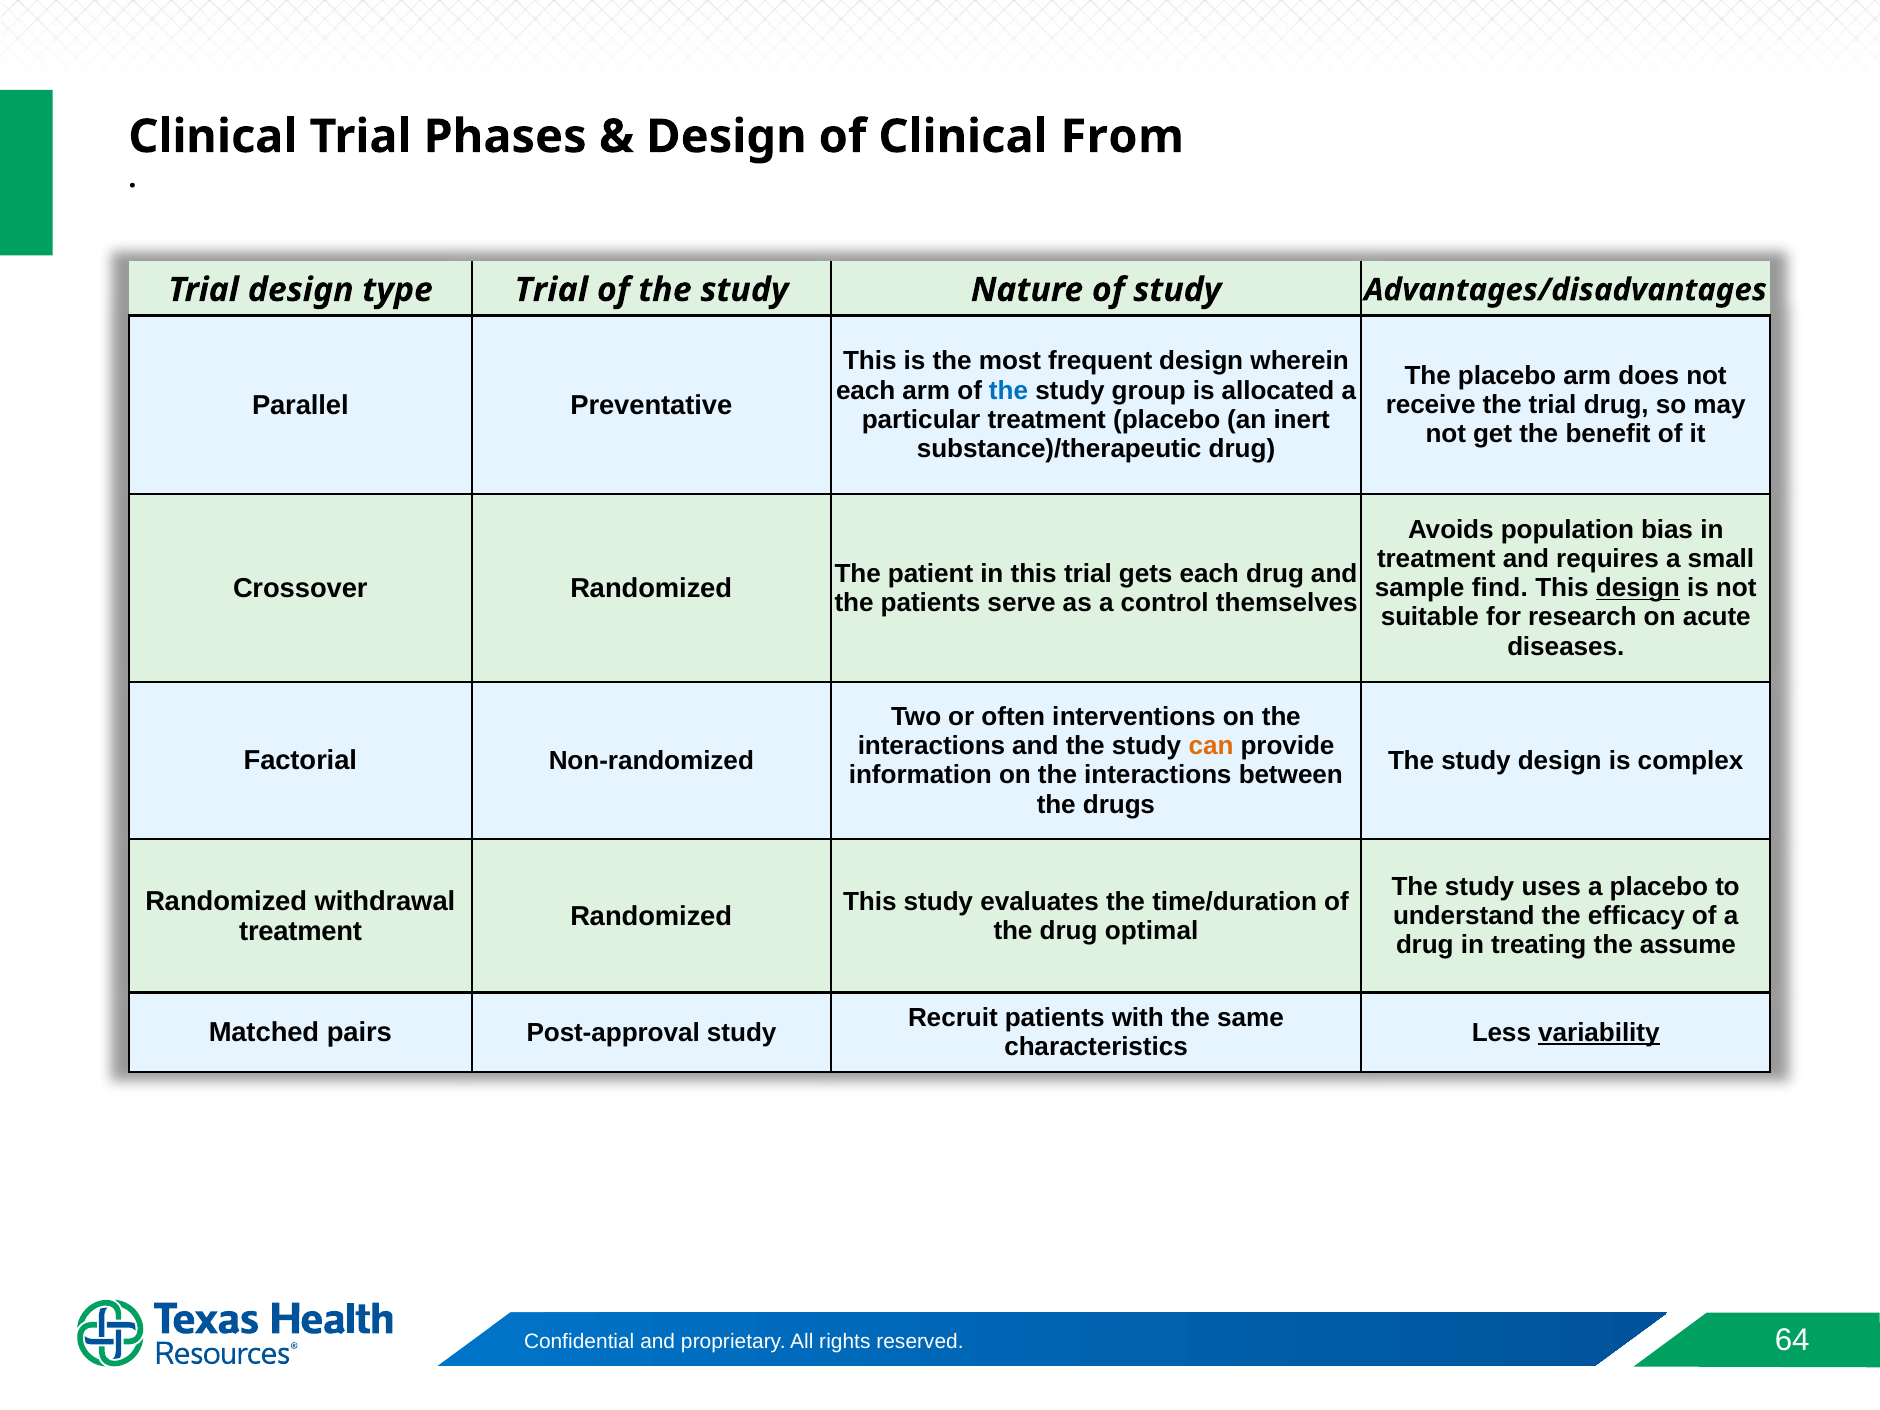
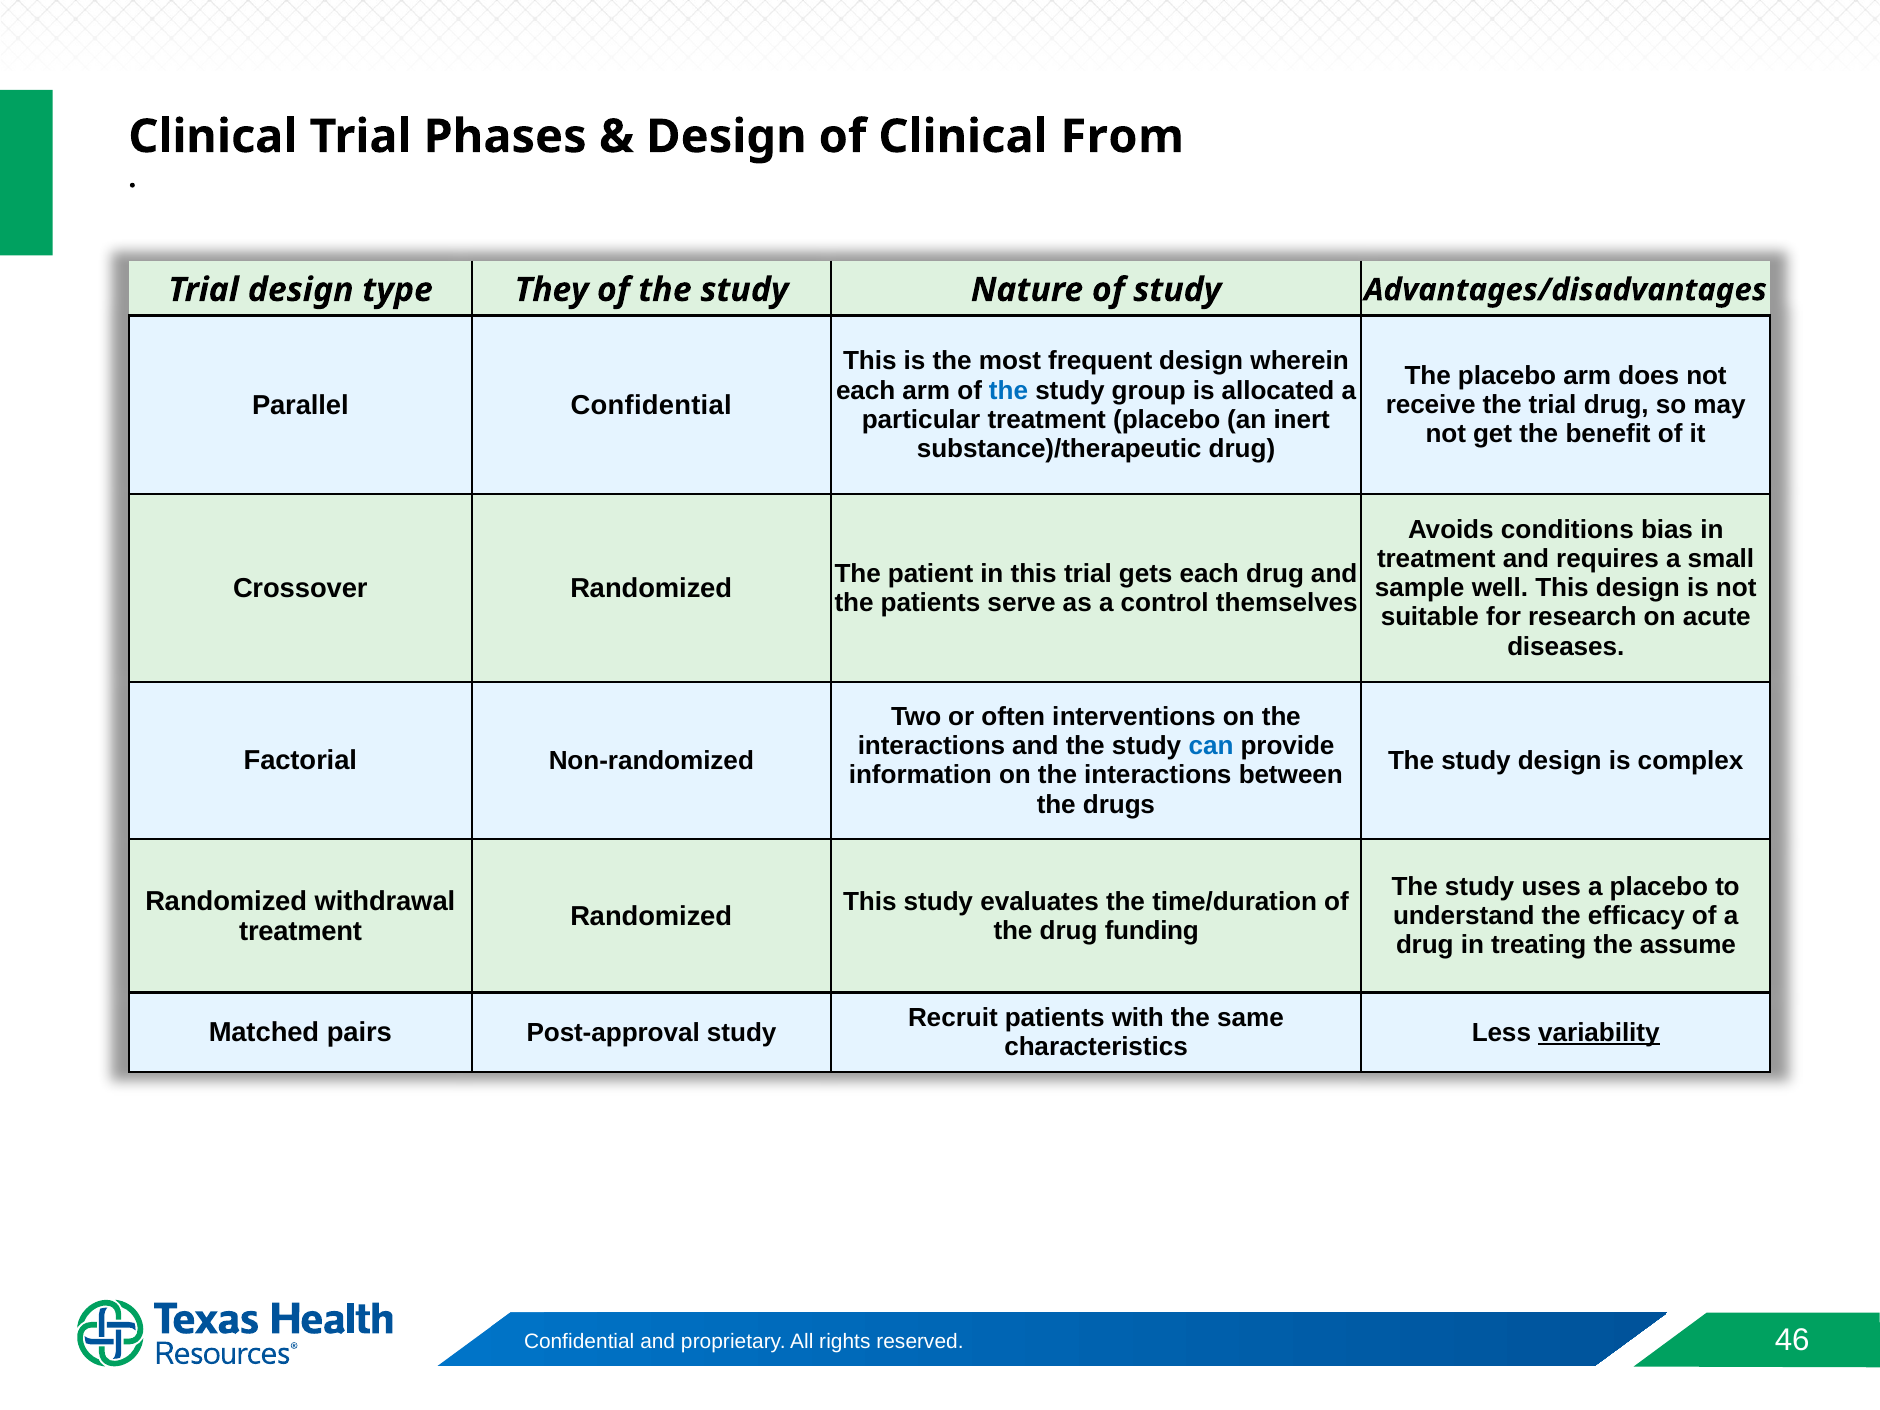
type Trial: Trial -> They
Parallel Preventative: Preventative -> Confidential
population: population -> conditions
find: find -> well
design at (1638, 588) underline: present -> none
can colour: orange -> blue
optimal: optimal -> funding
64: 64 -> 46
